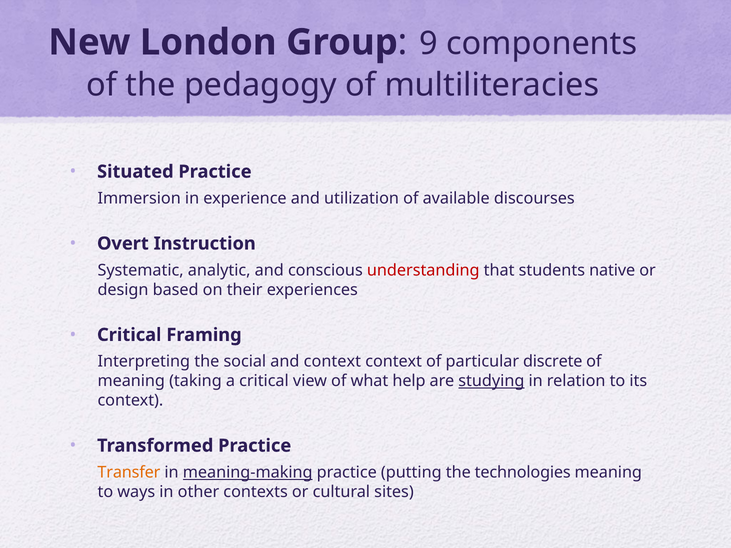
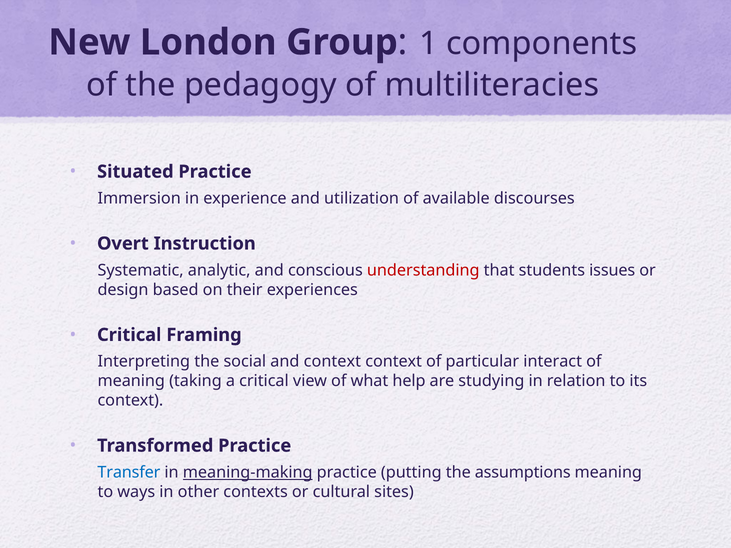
9: 9 -> 1
native: native -> issues
discrete: discrete -> interact
studying underline: present -> none
Transfer colour: orange -> blue
technologies: technologies -> assumptions
